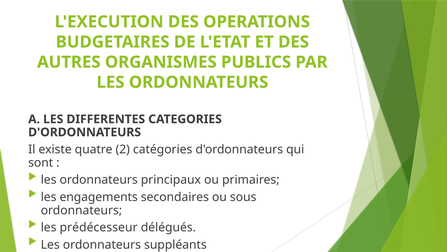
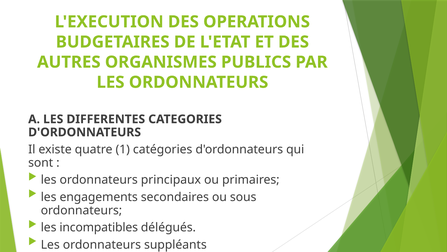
2: 2 -> 1
prédécesseur: prédécesseur -> incompatibles
